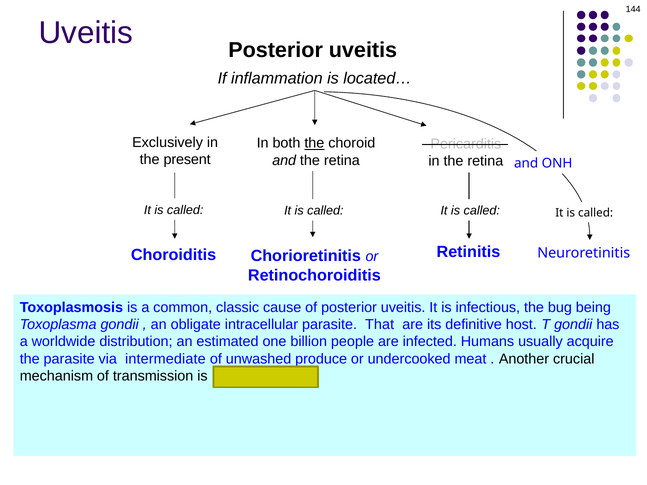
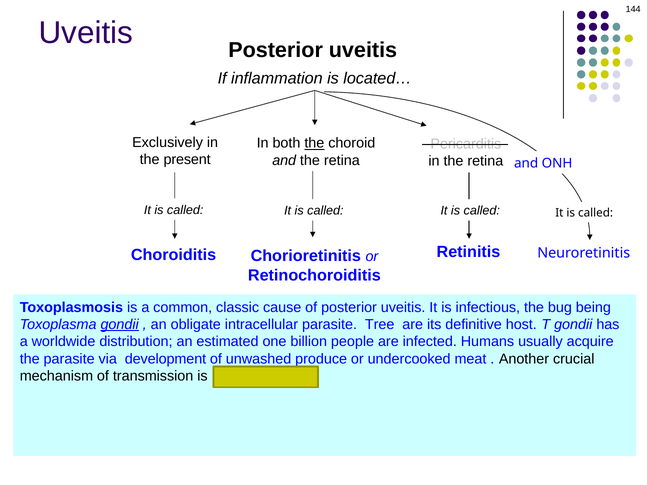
gondii at (120, 325) underline: none -> present
That: That -> Tree
intermediate: intermediate -> development
